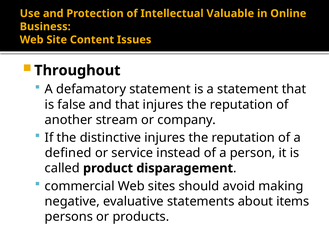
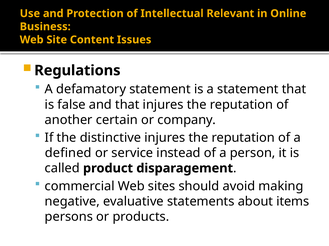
Valuable: Valuable -> Relevant
Throughout: Throughout -> Regulations
stream: stream -> certain
